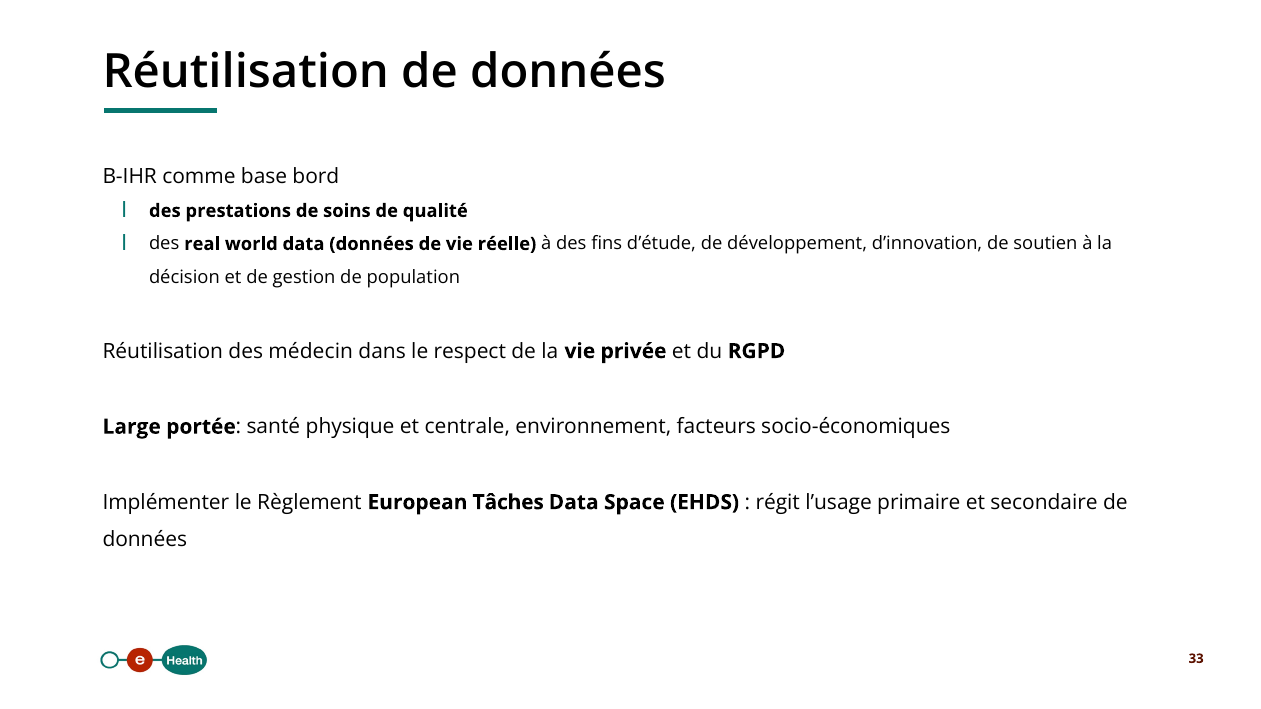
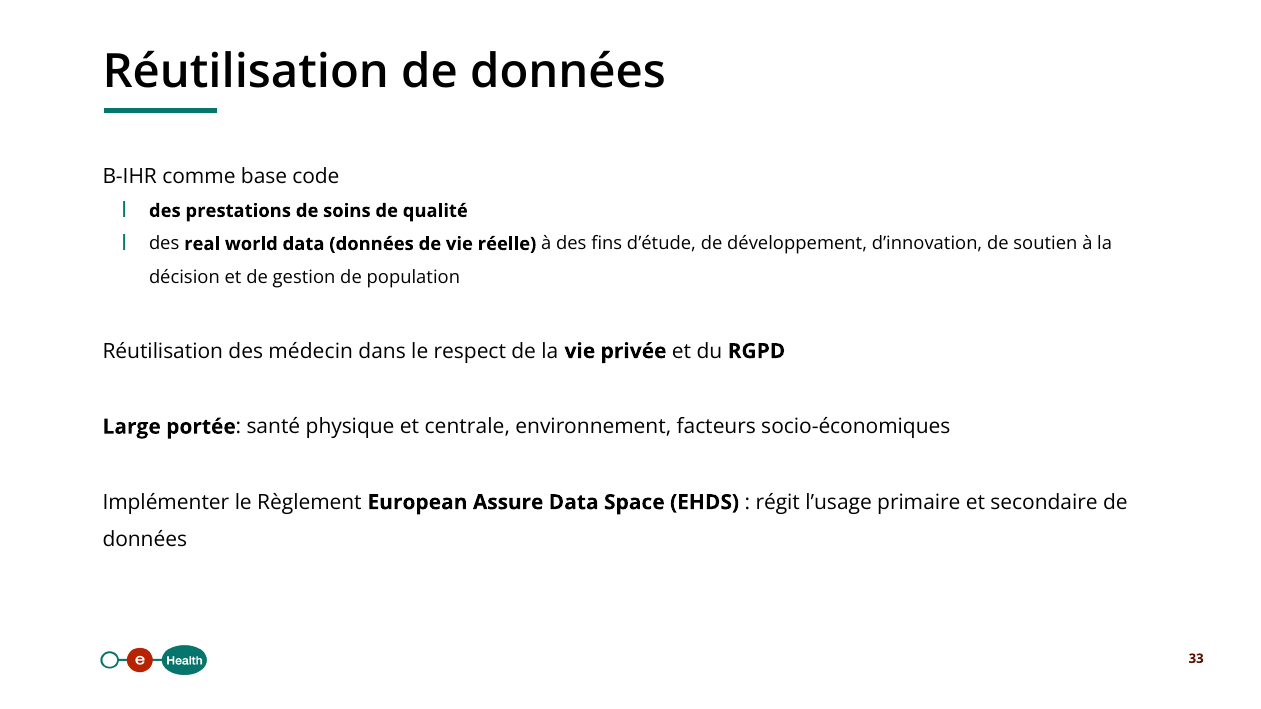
bord: bord -> code
Tâches: Tâches -> Assure
